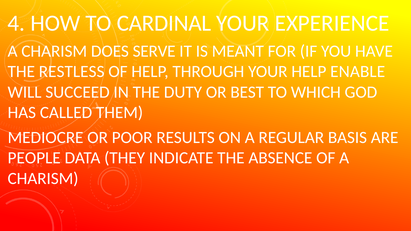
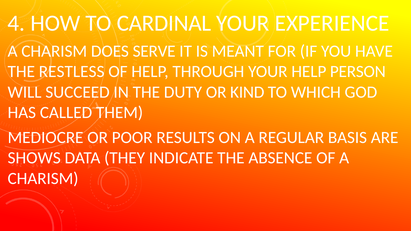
ENABLE: ENABLE -> PERSON
BEST: BEST -> KIND
PEOPLE: PEOPLE -> SHOWS
